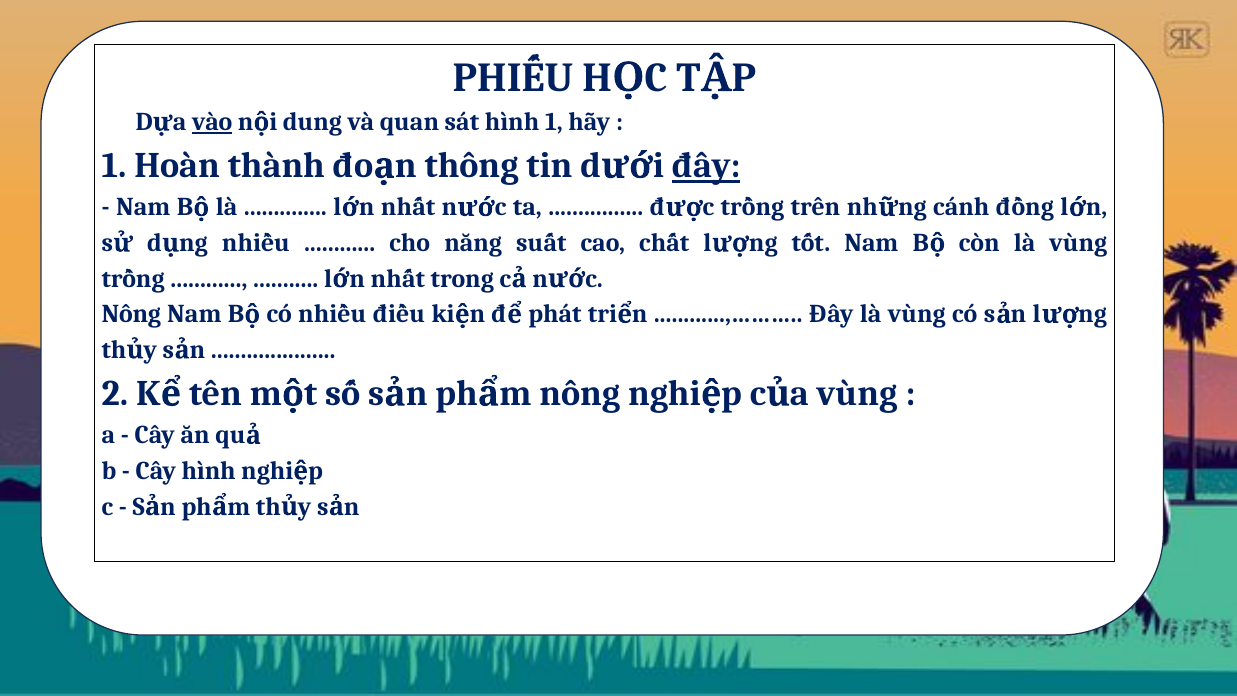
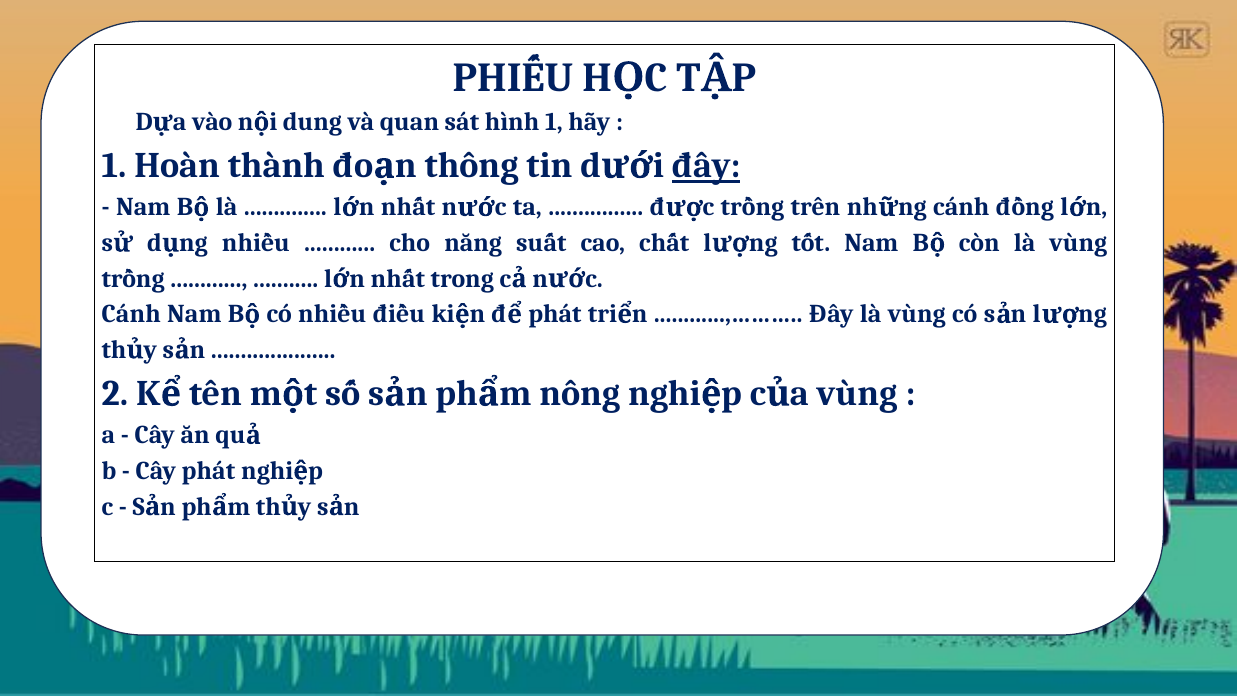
vào underline: present -> none
Nông at (131, 314): Nông -> Cánh
Cây hình: hình -> phát
